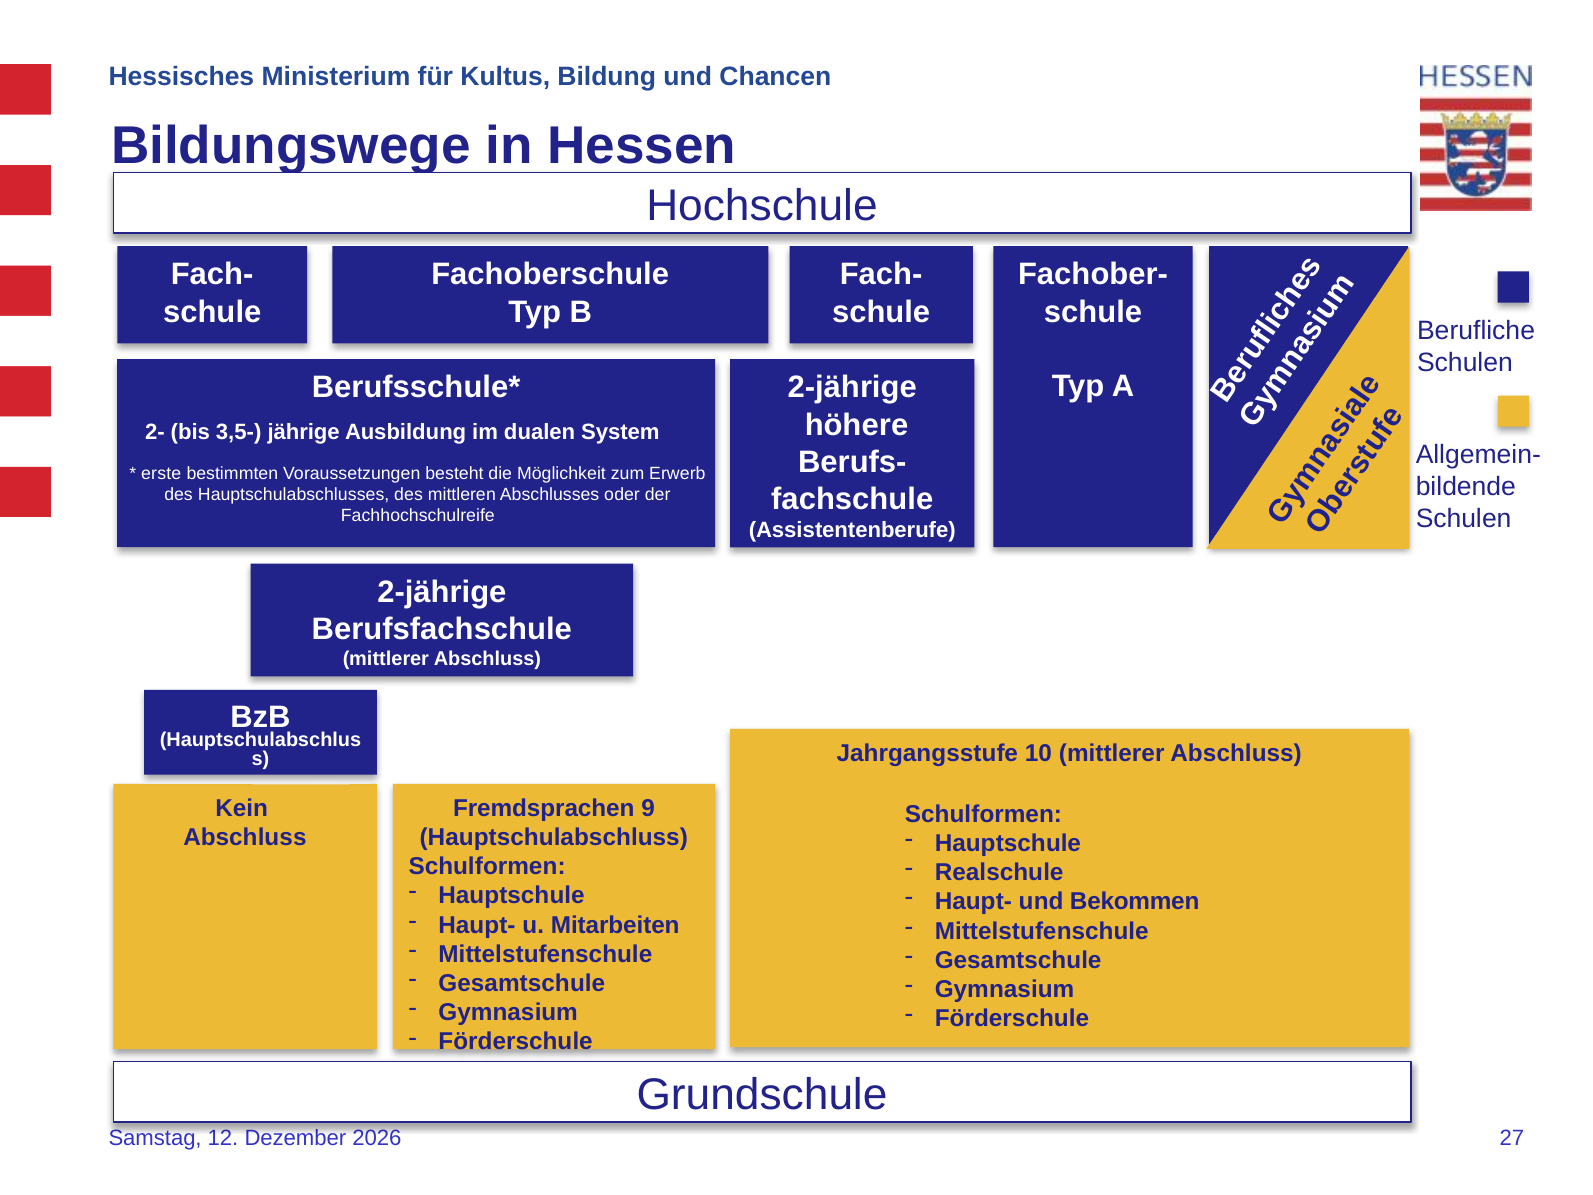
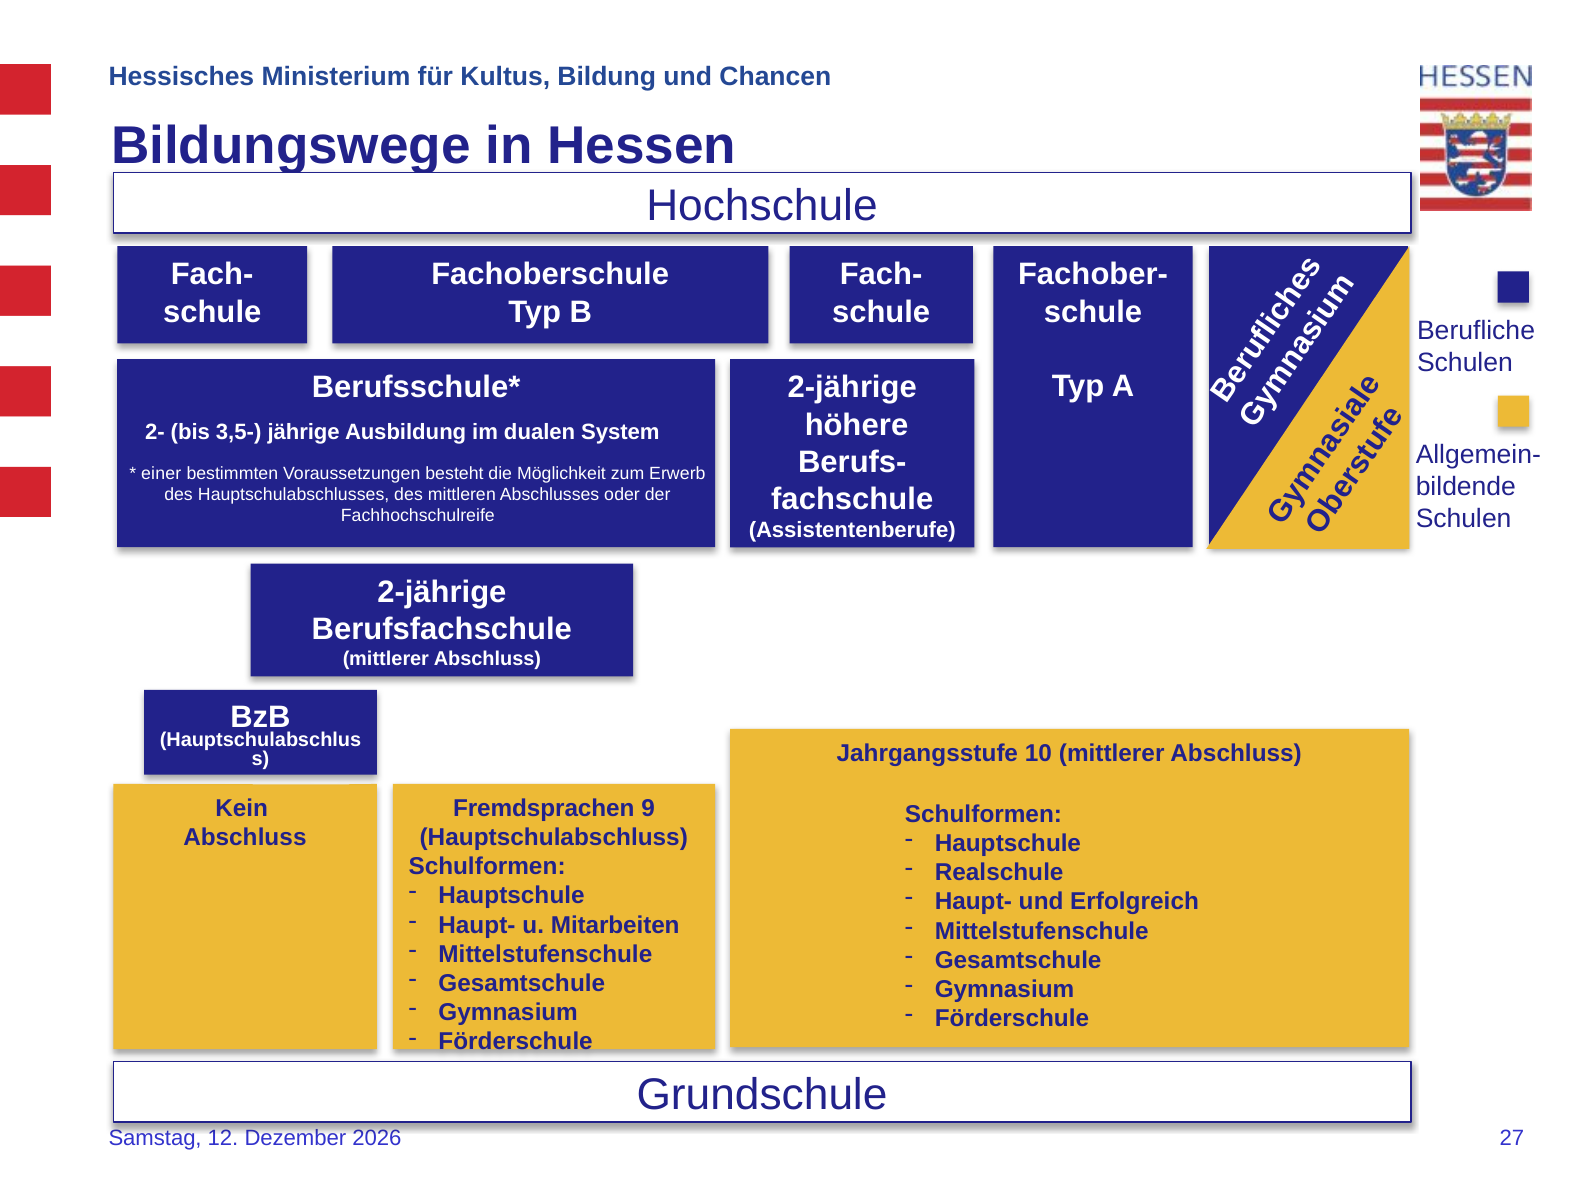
erste: erste -> einer
Bekommen: Bekommen -> Erfolgreich
